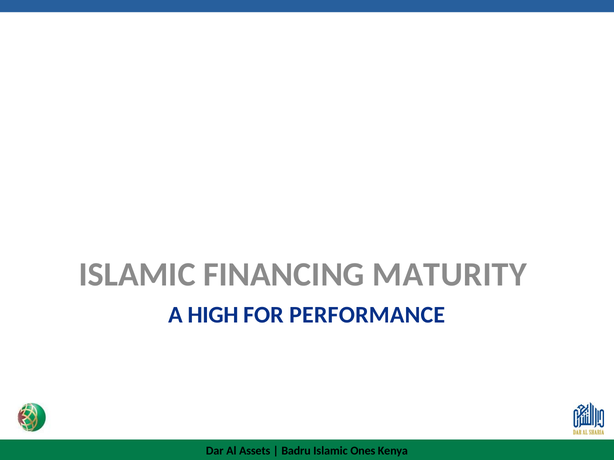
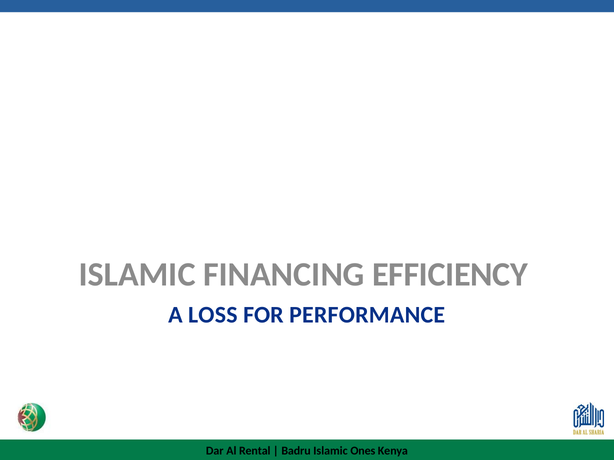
MATURITY: MATURITY -> EFFICIENCY
HIGH: HIGH -> LOSS
Assets: Assets -> Rental
